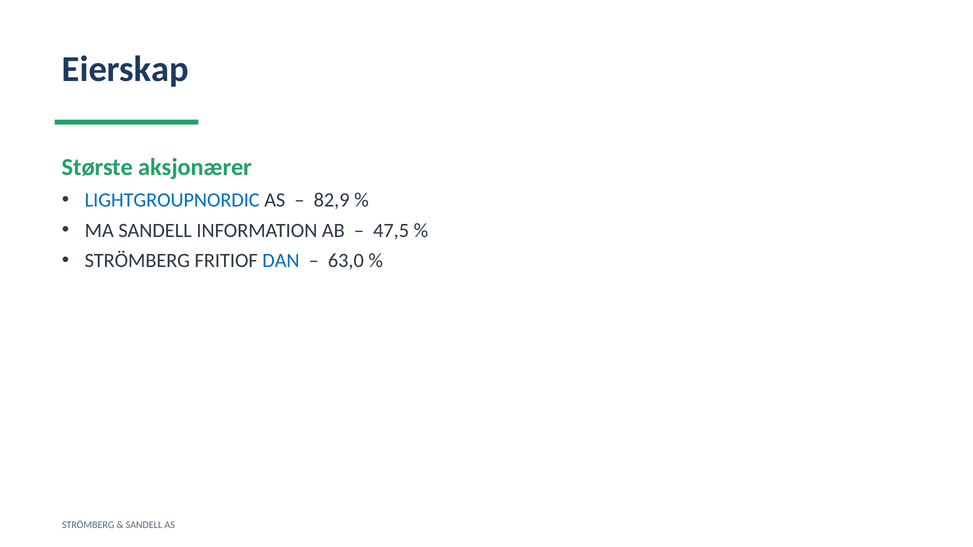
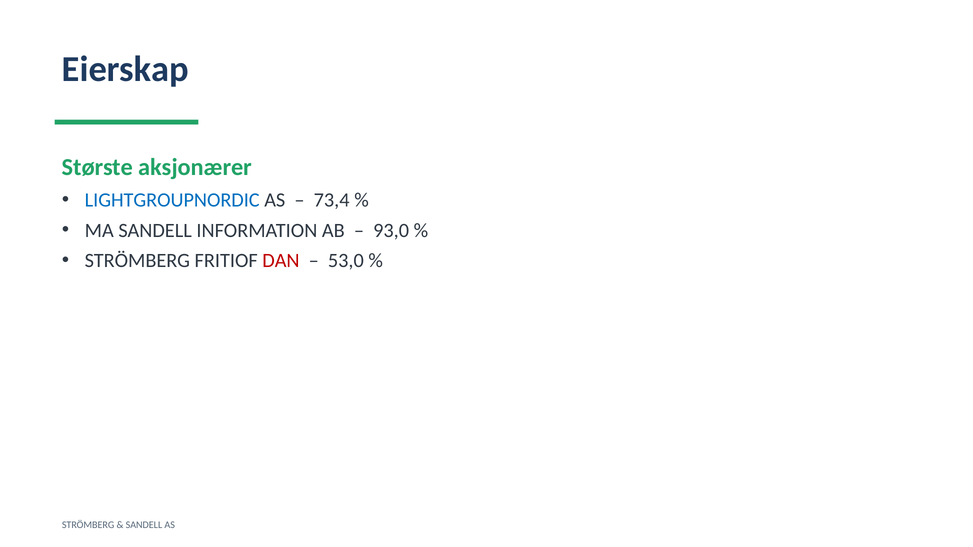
82,9: 82,9 -> 73,4
47,5: 47,5 -> 93,0
DAN colour: blue -> red
63,0: 63,0 -> 53,0
